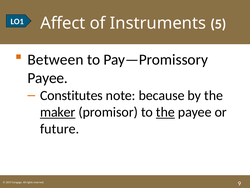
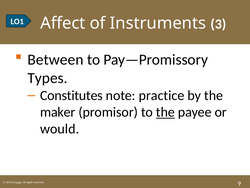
5: 5 -> 3
Payee at (48, 78): Payee -> Types
because: because -> practice
maker underline: present -> none
future: future -> would
